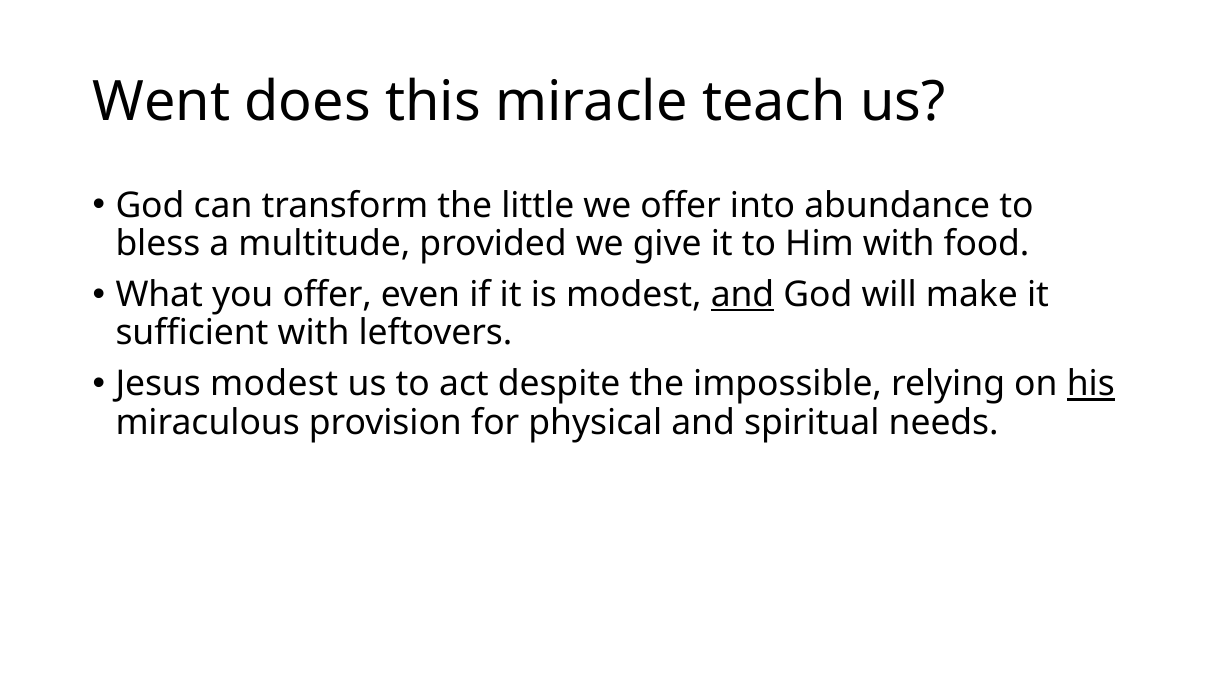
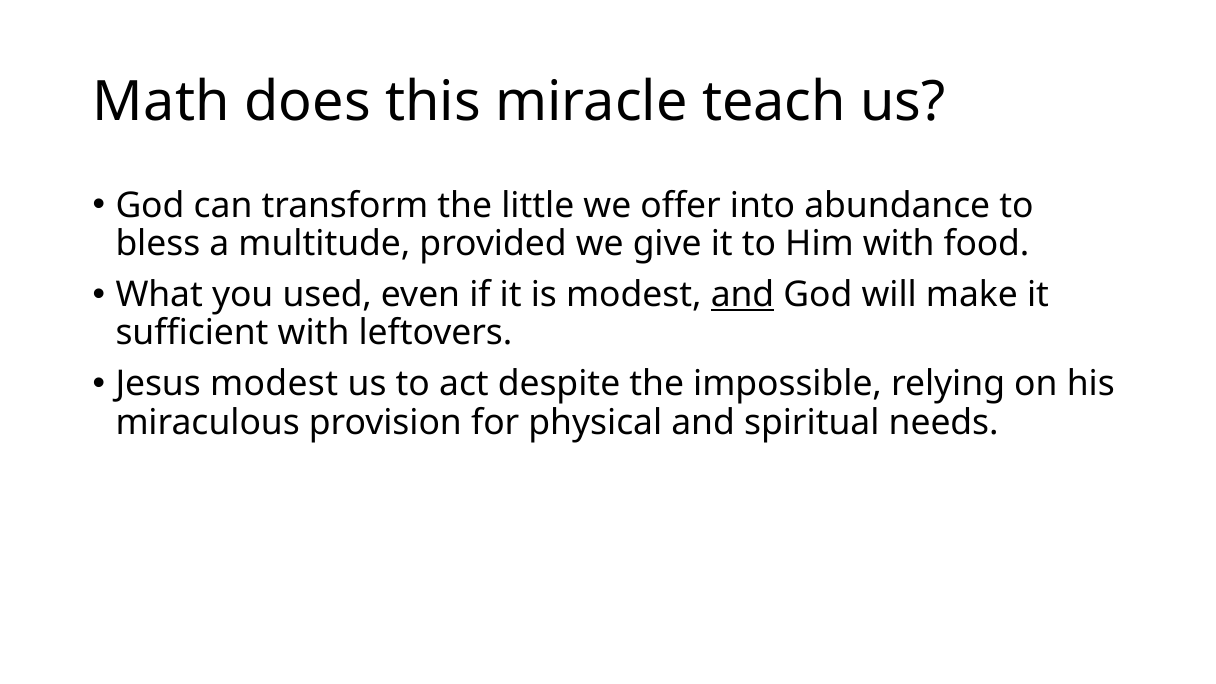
Went: Went -> Math
you offer: offer -> used
his underline: present -> none
